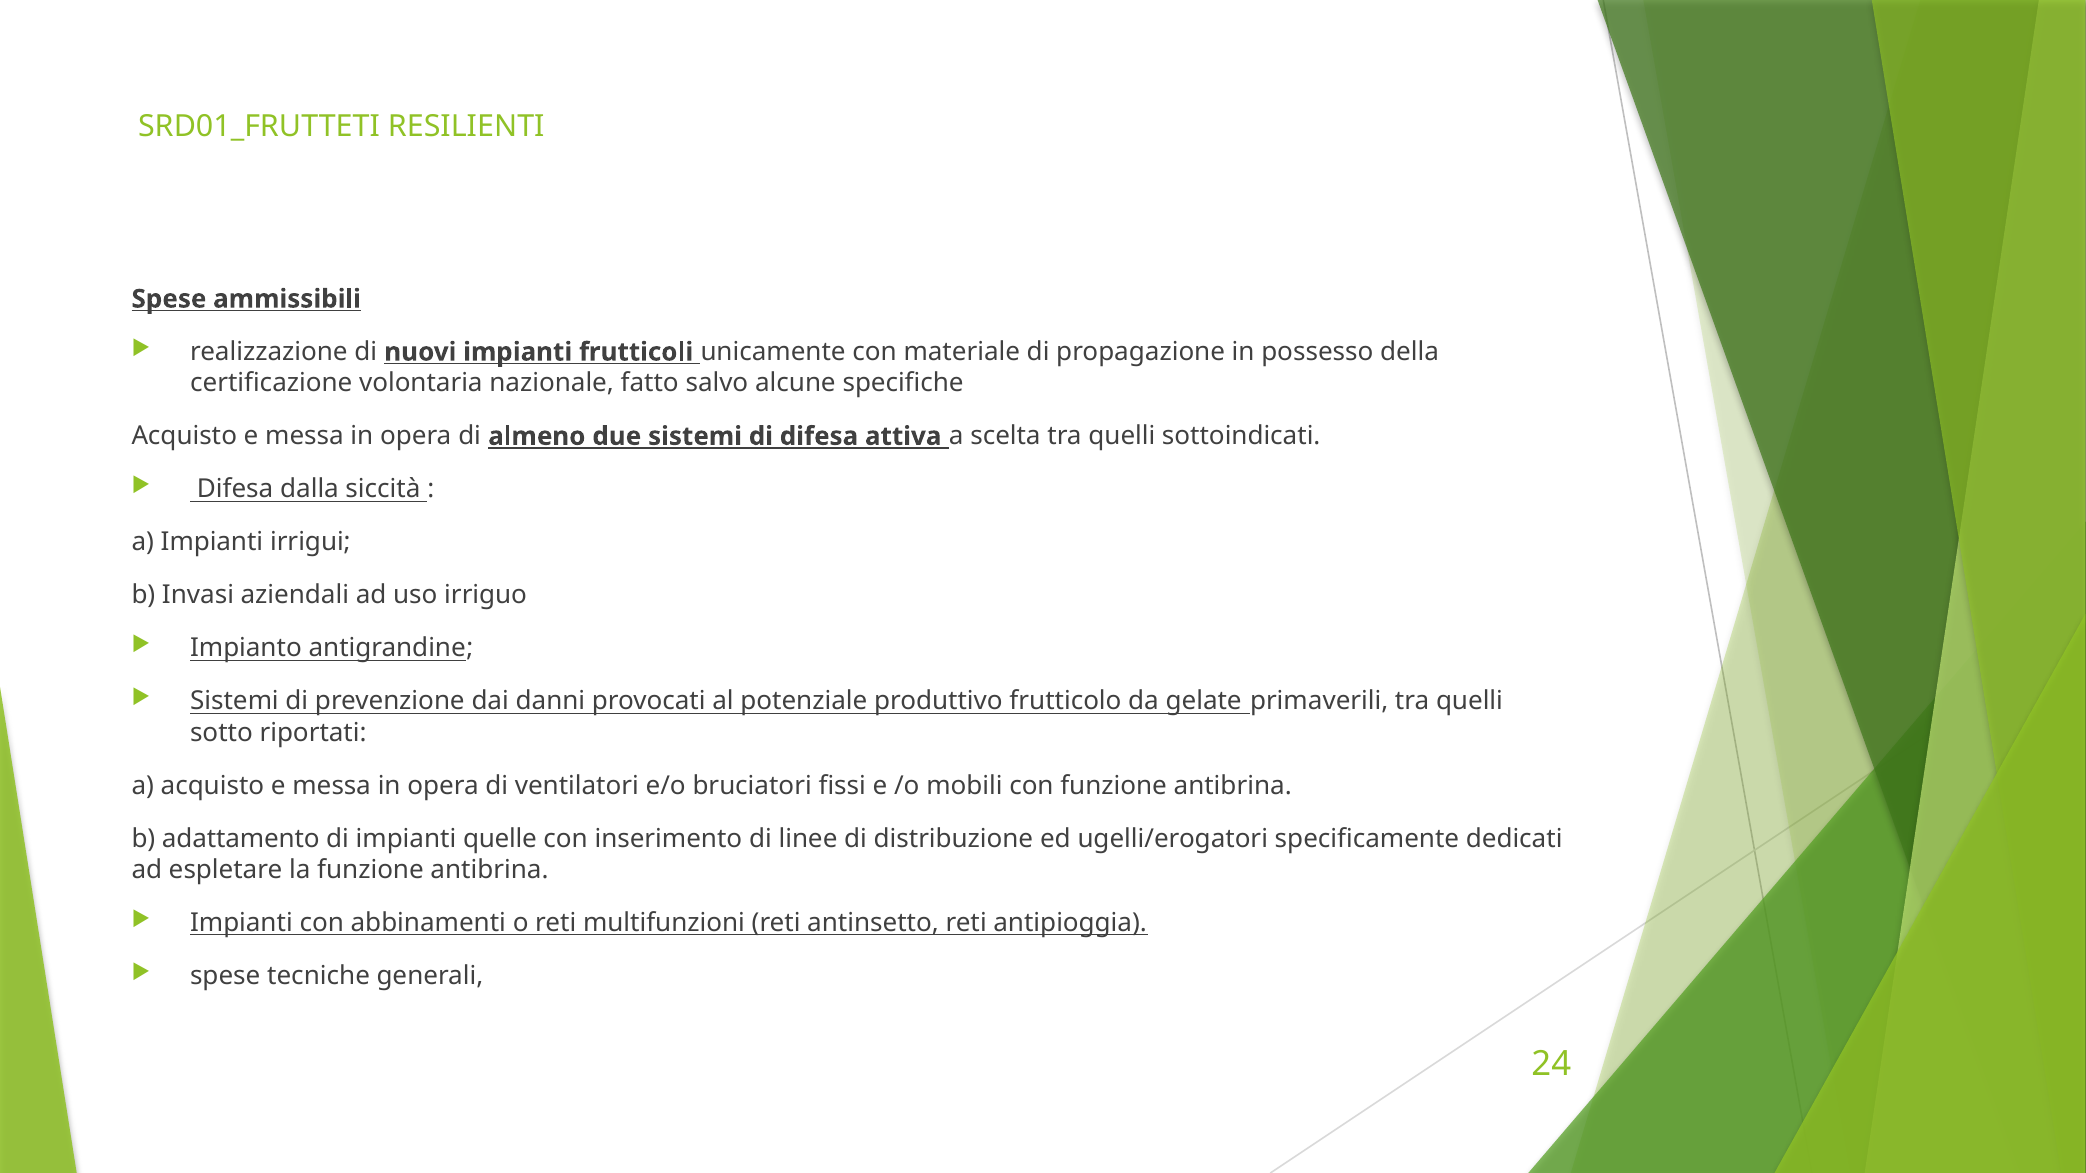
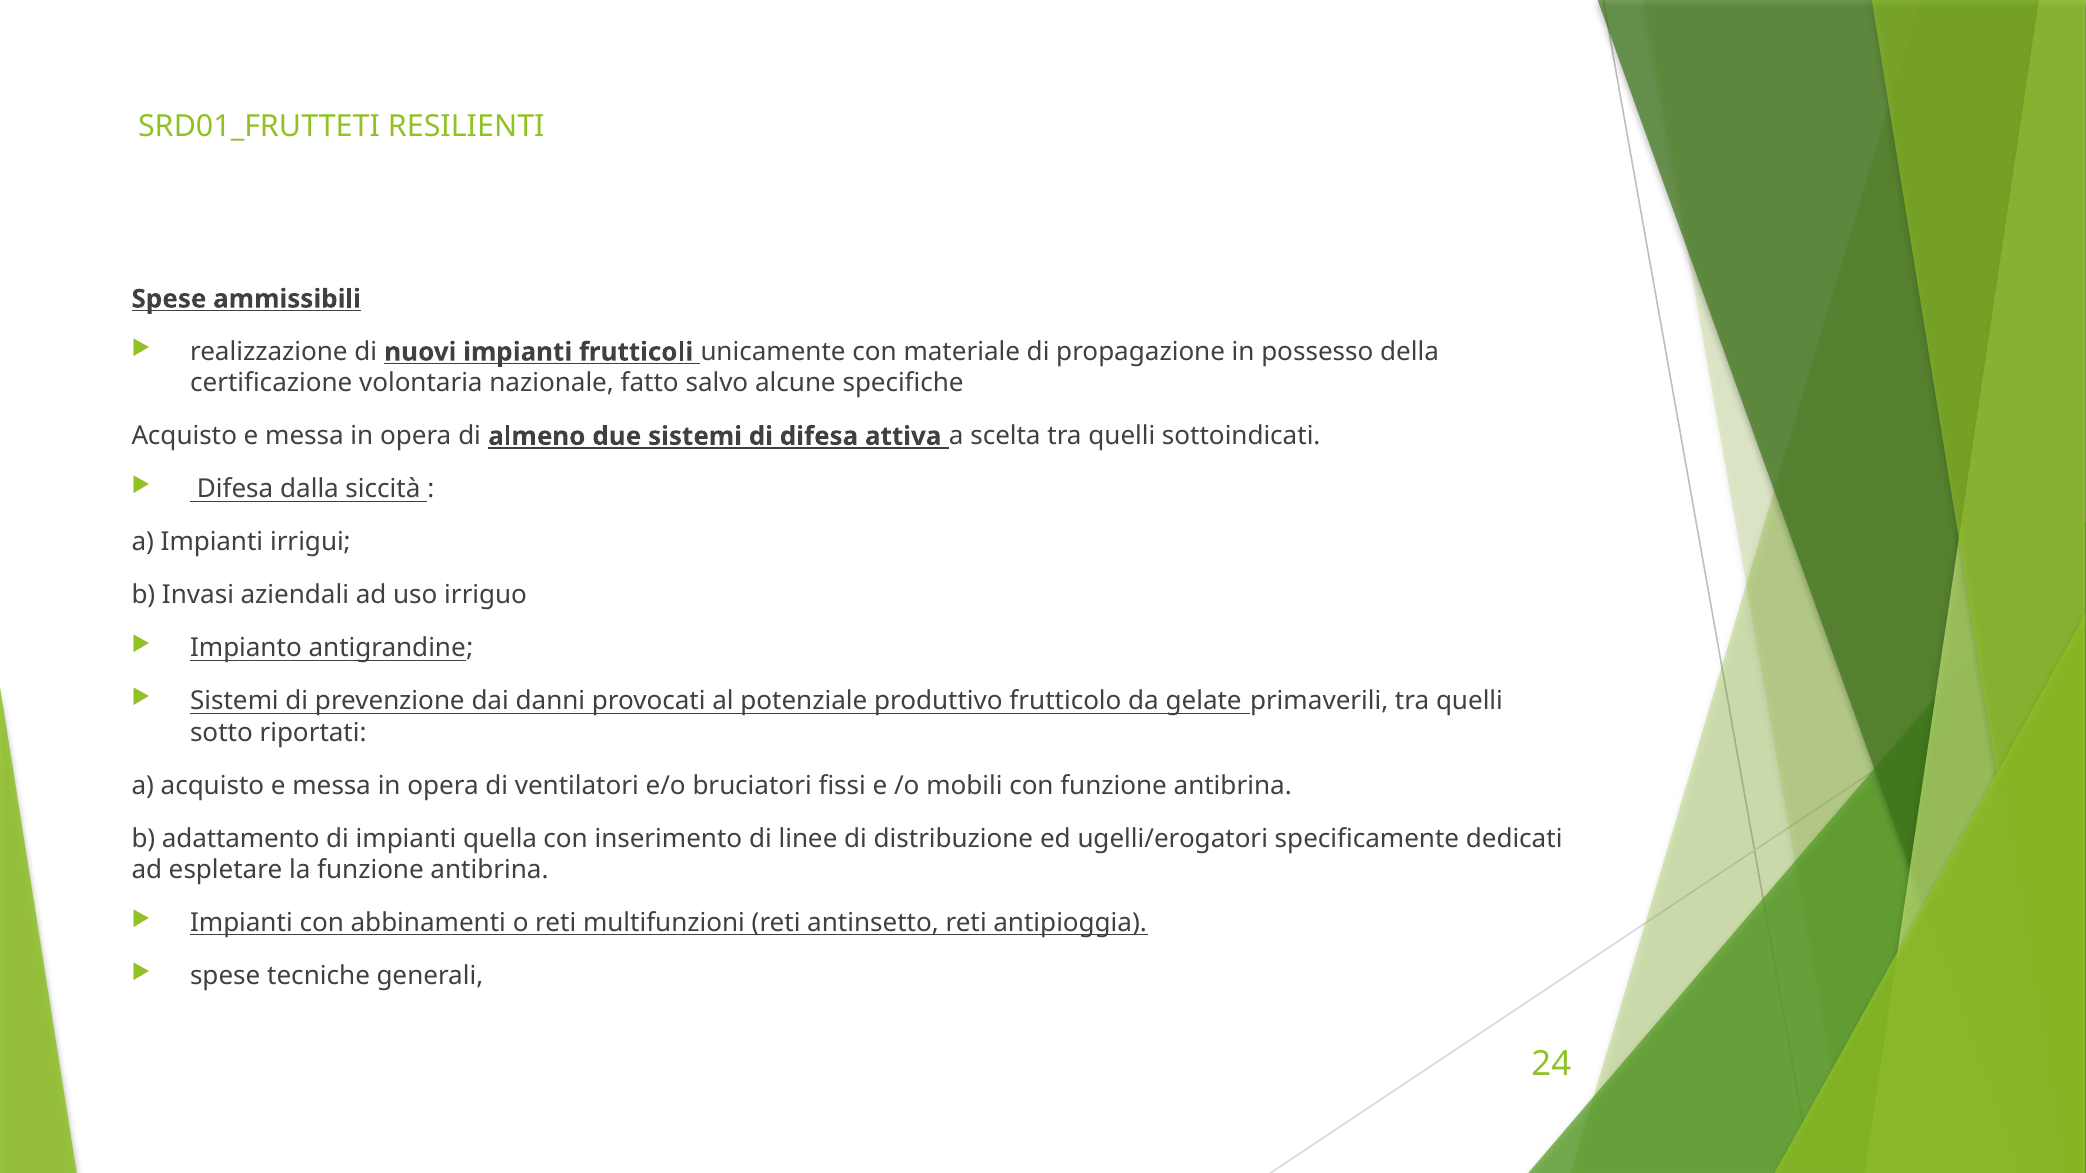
quelle: quelle -> quella
